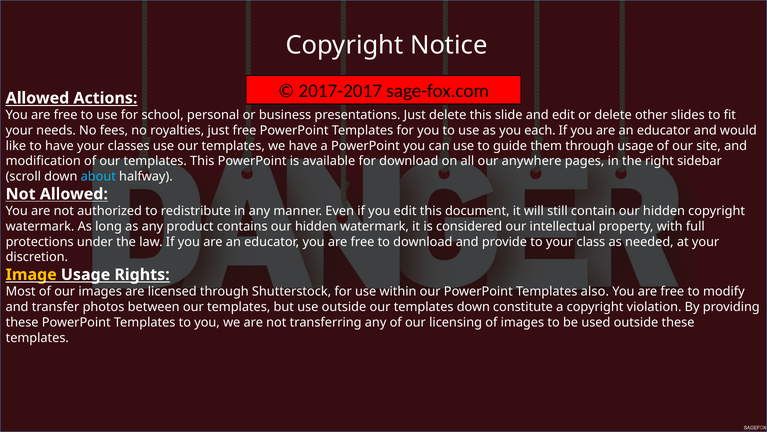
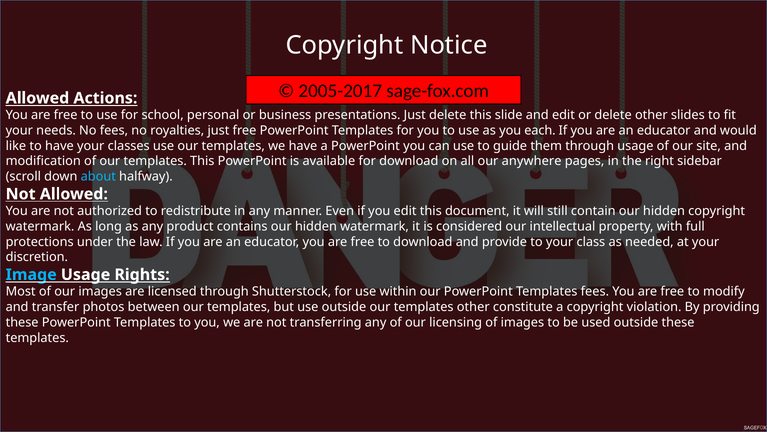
2017-2017: 2017-2017 -> 2005-2017
Image colour: yellow -> light blue
Templates also: also -> fees
templates down: down -> other
